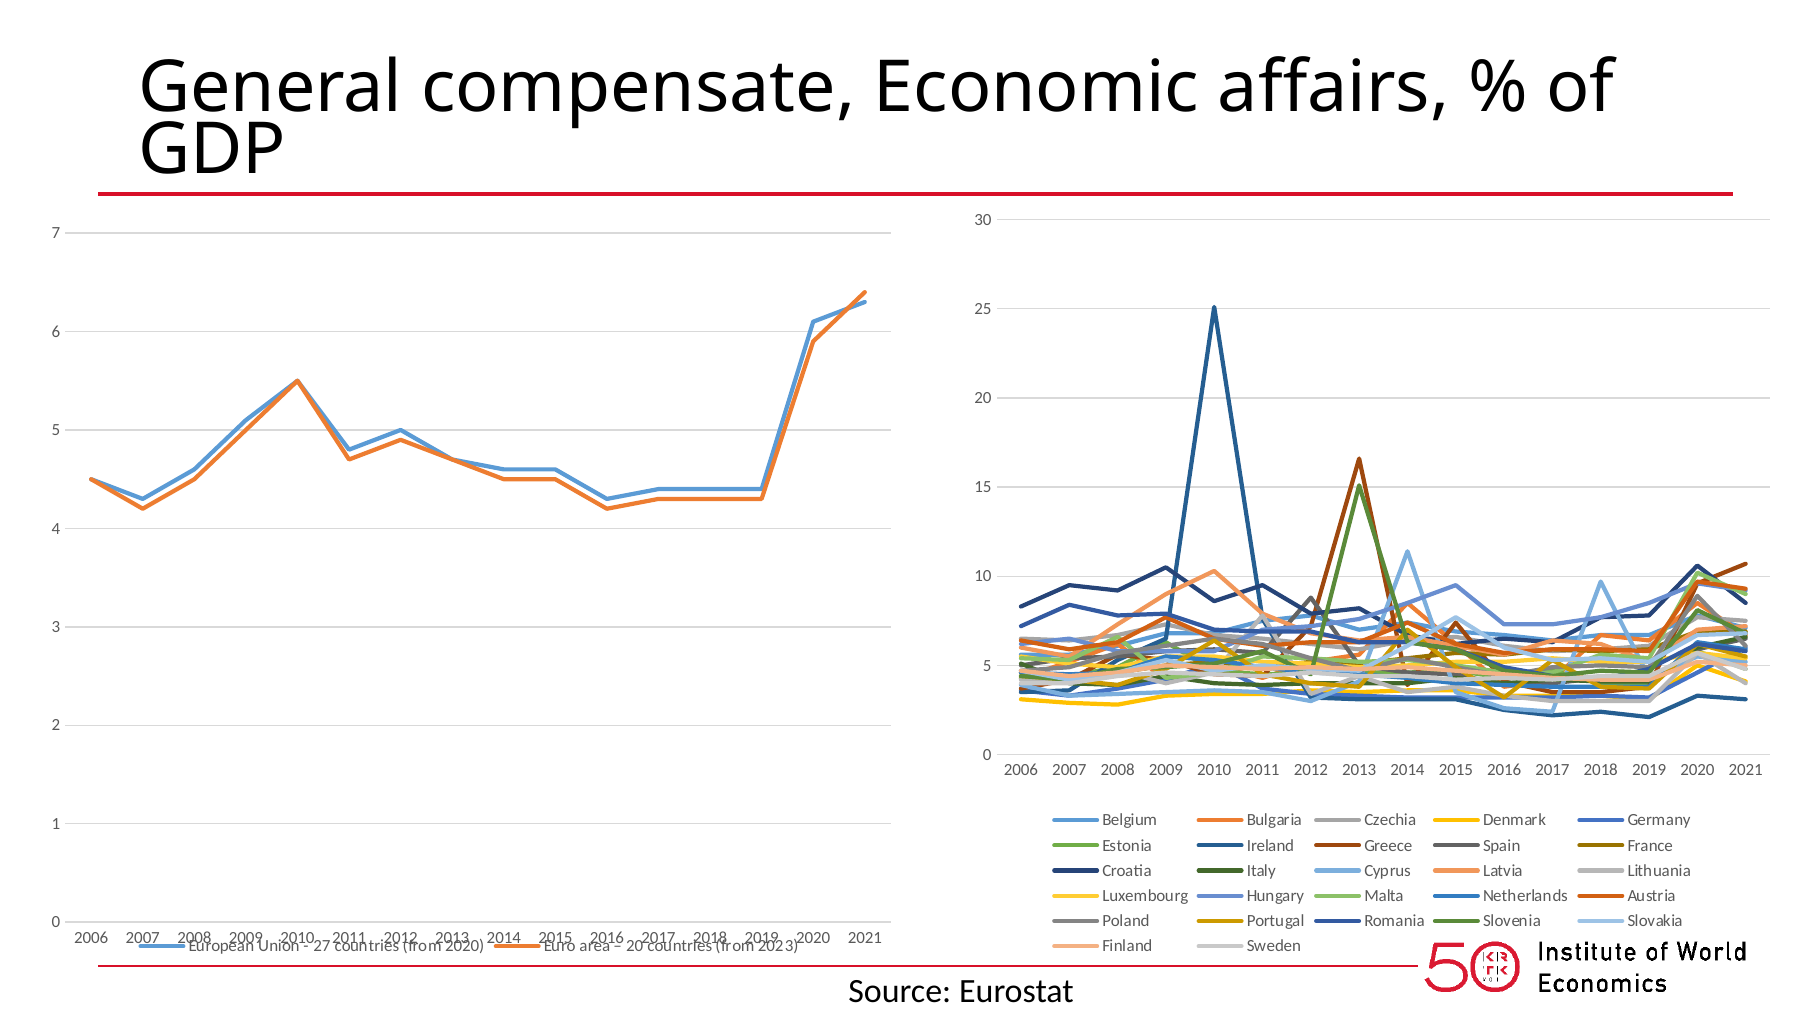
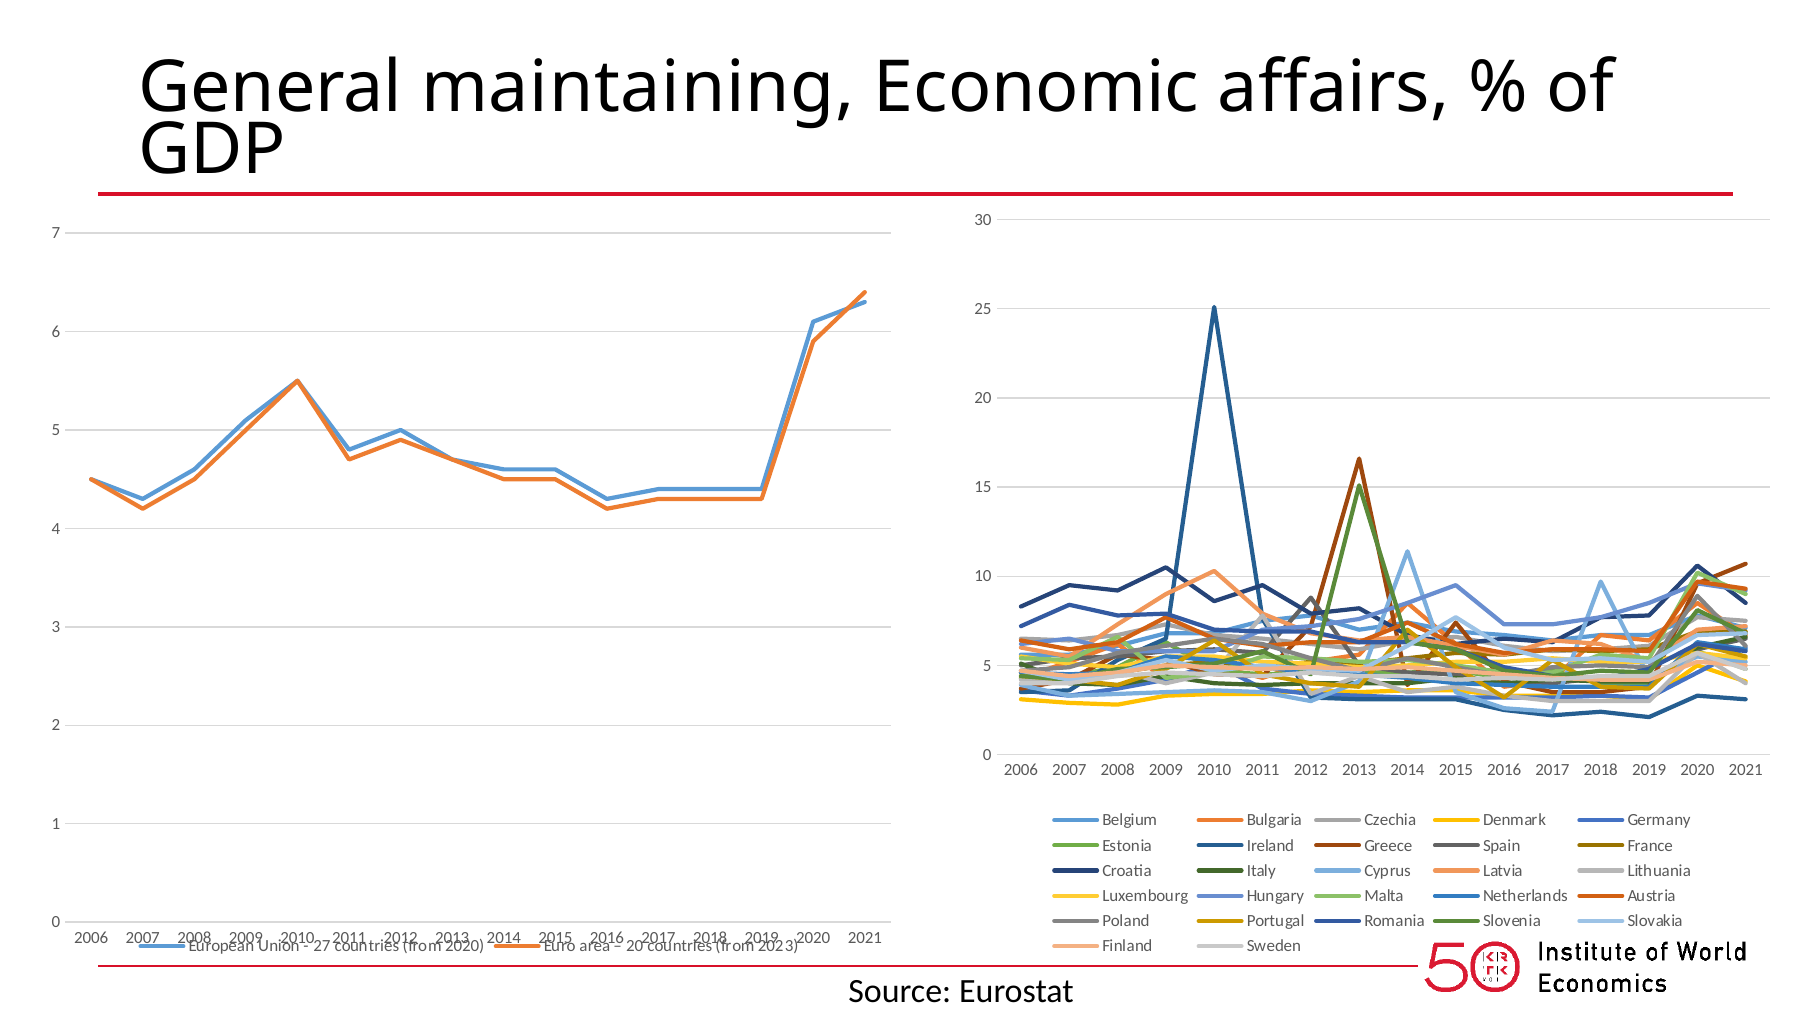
compensate: compensate -> maintaining
